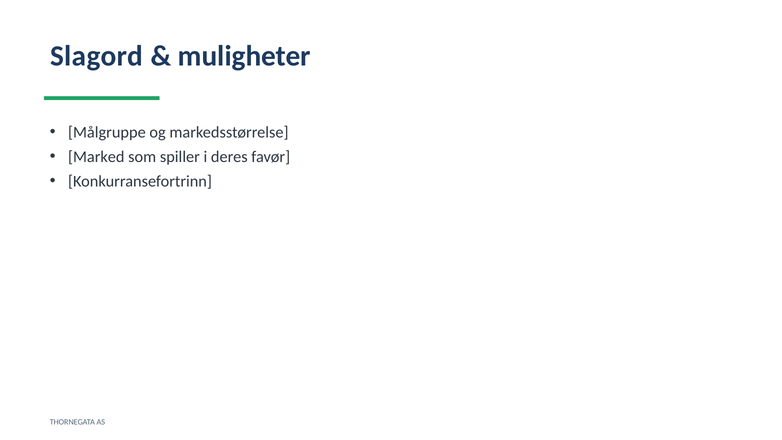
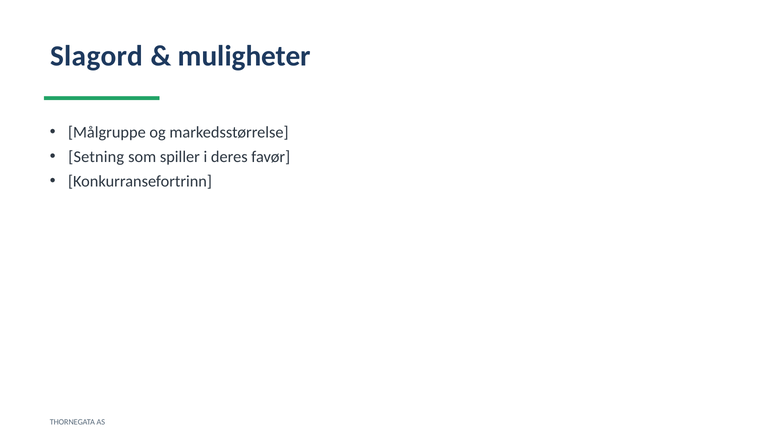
Marked: Marked -> Setning
